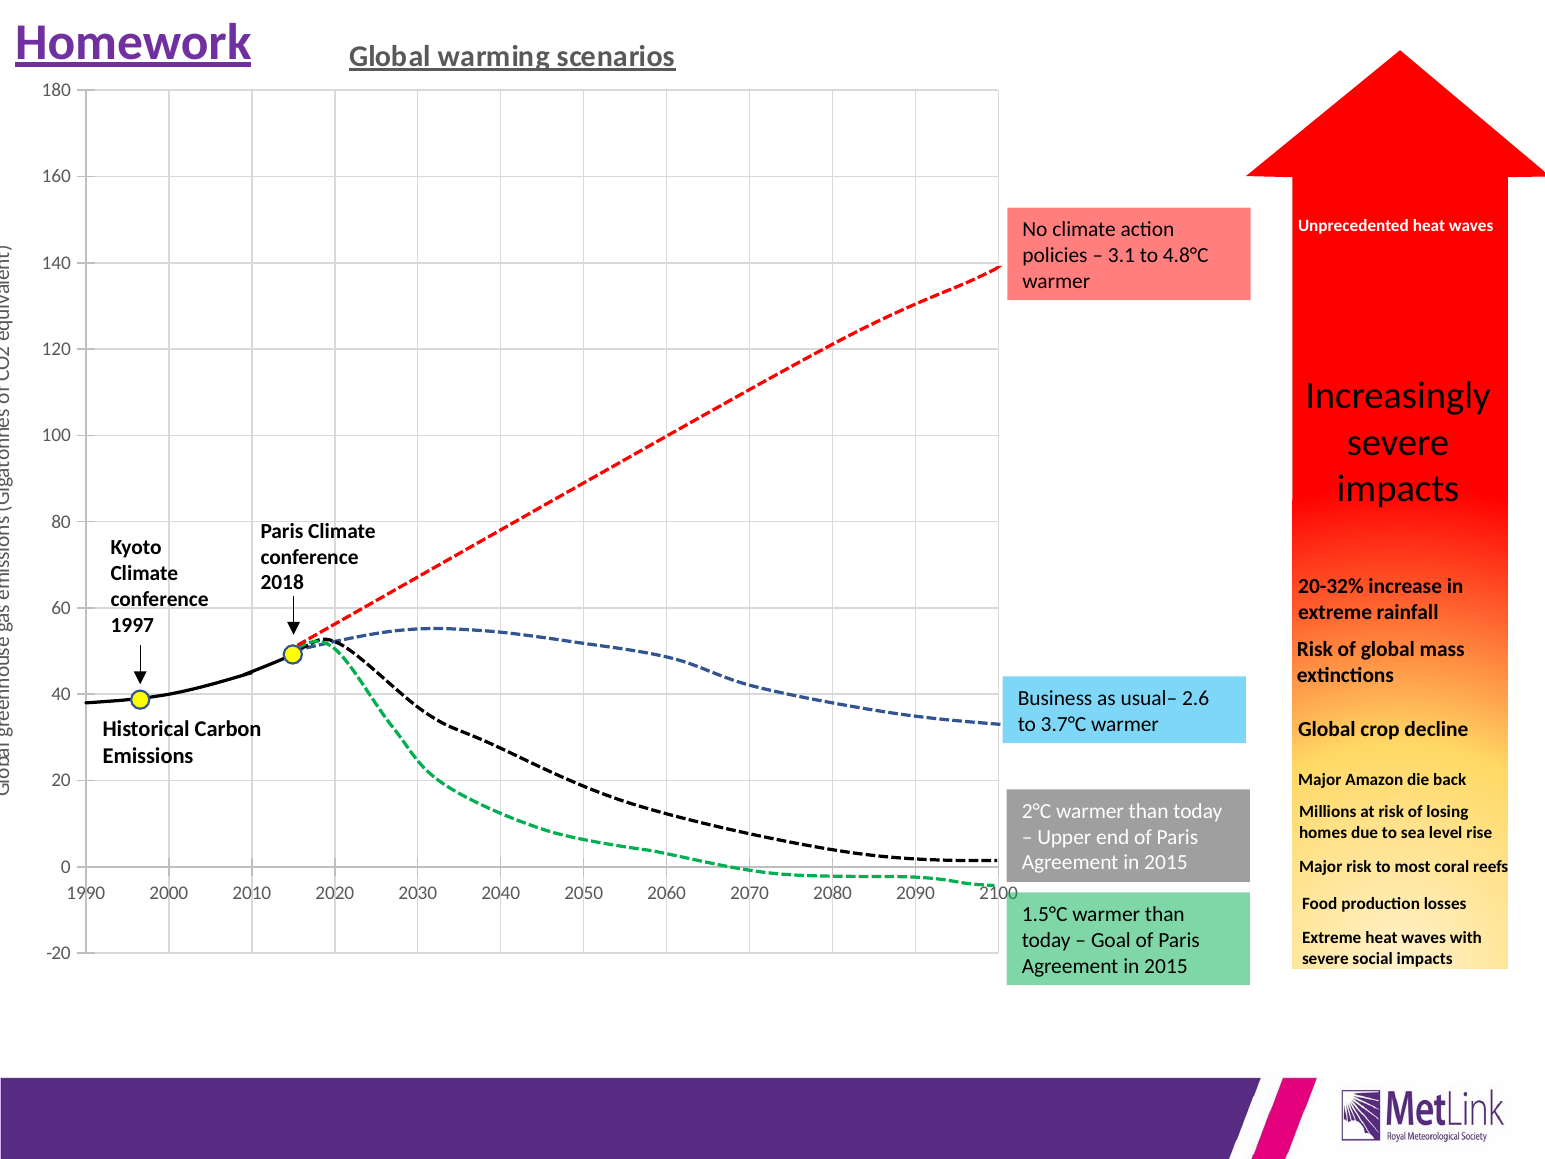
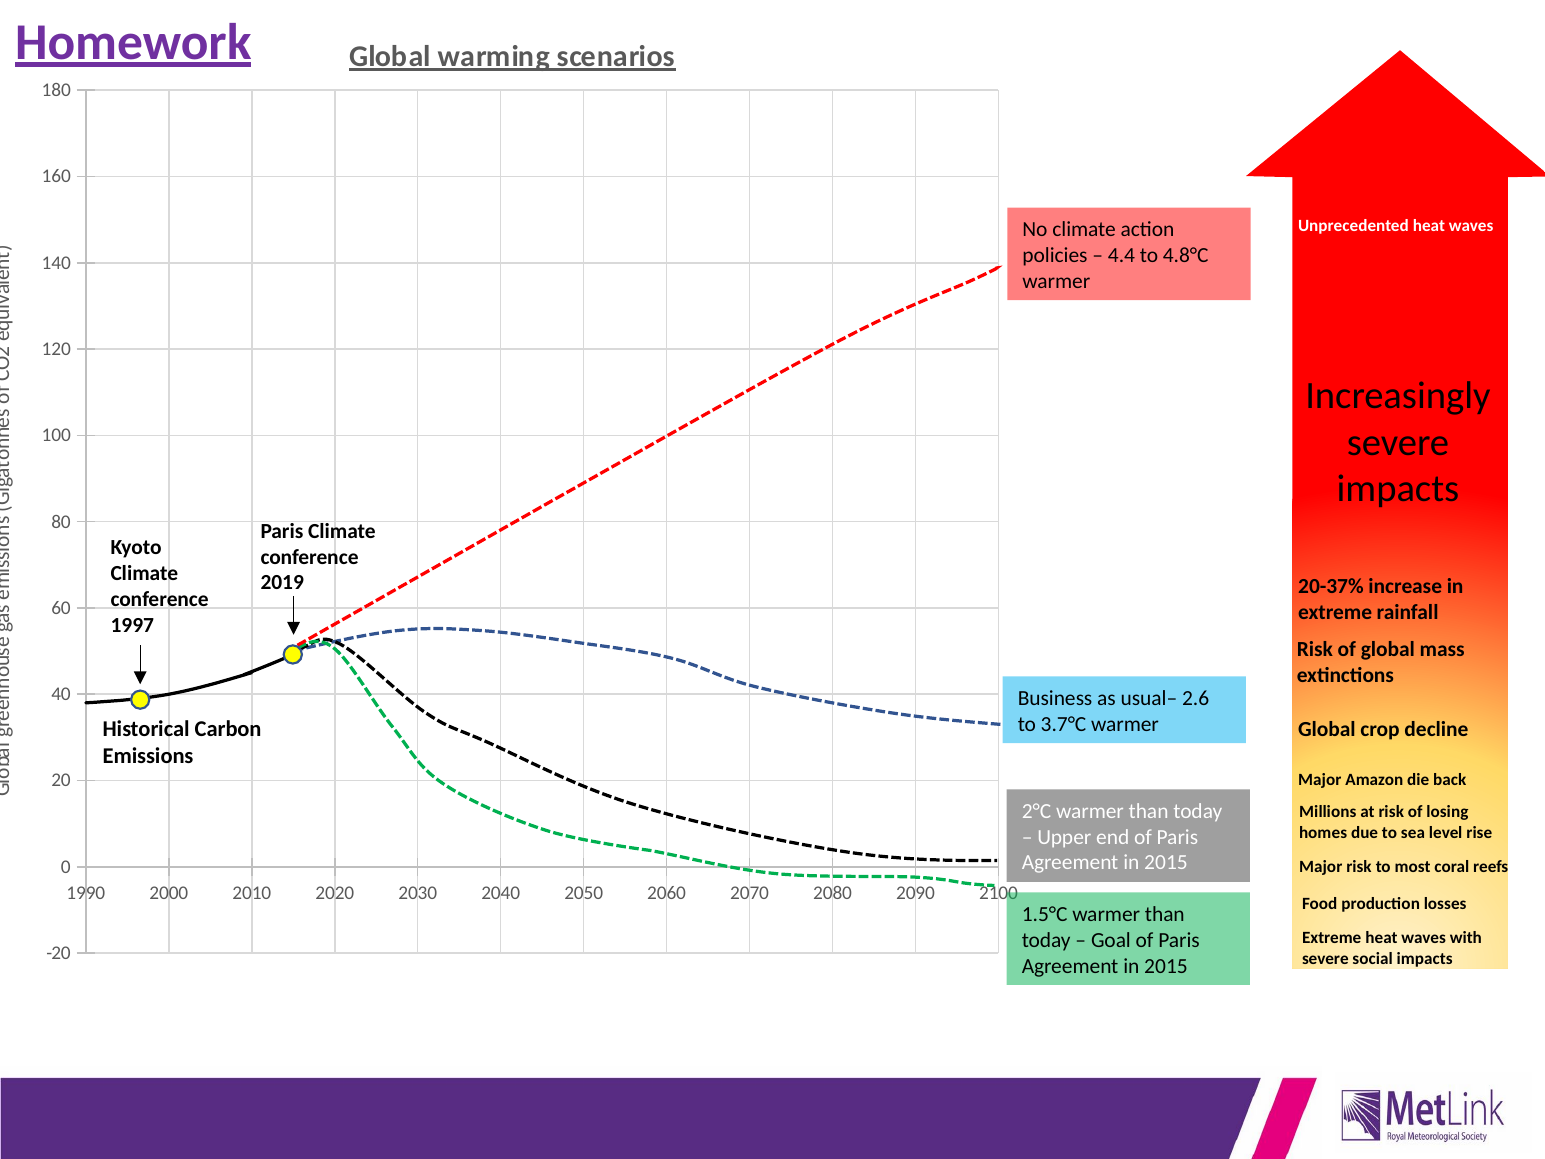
3.1: 3.1 -> 4.4
2018: 2018 -> 2019
20-32%: 20-32% -> 20-37%
